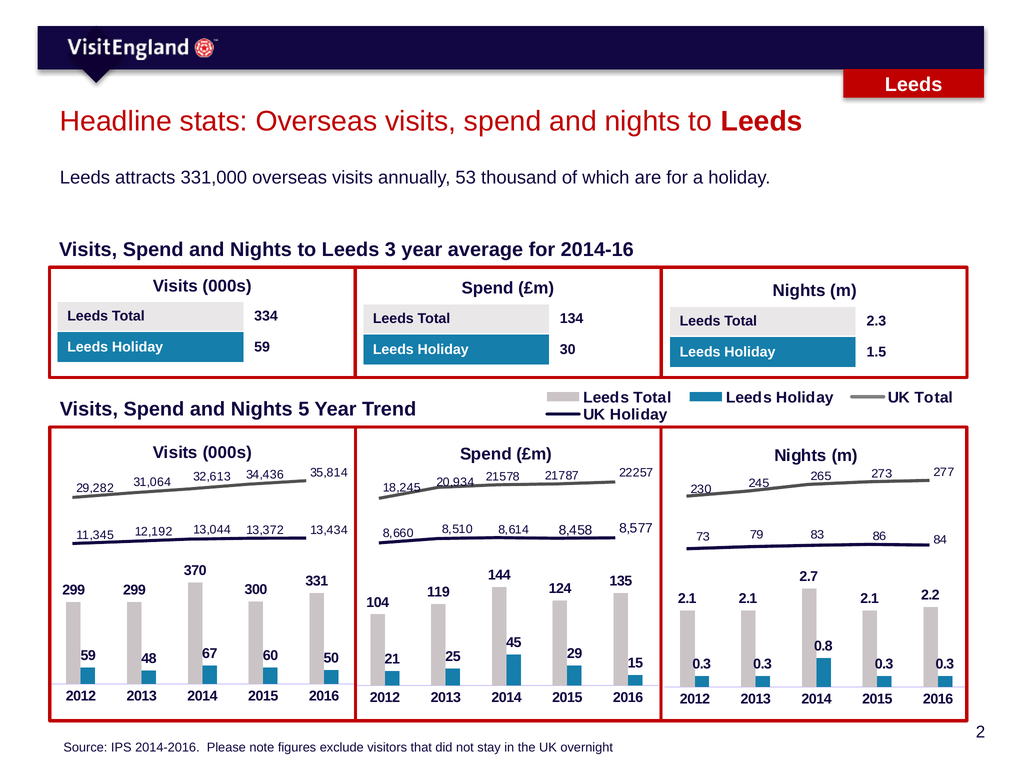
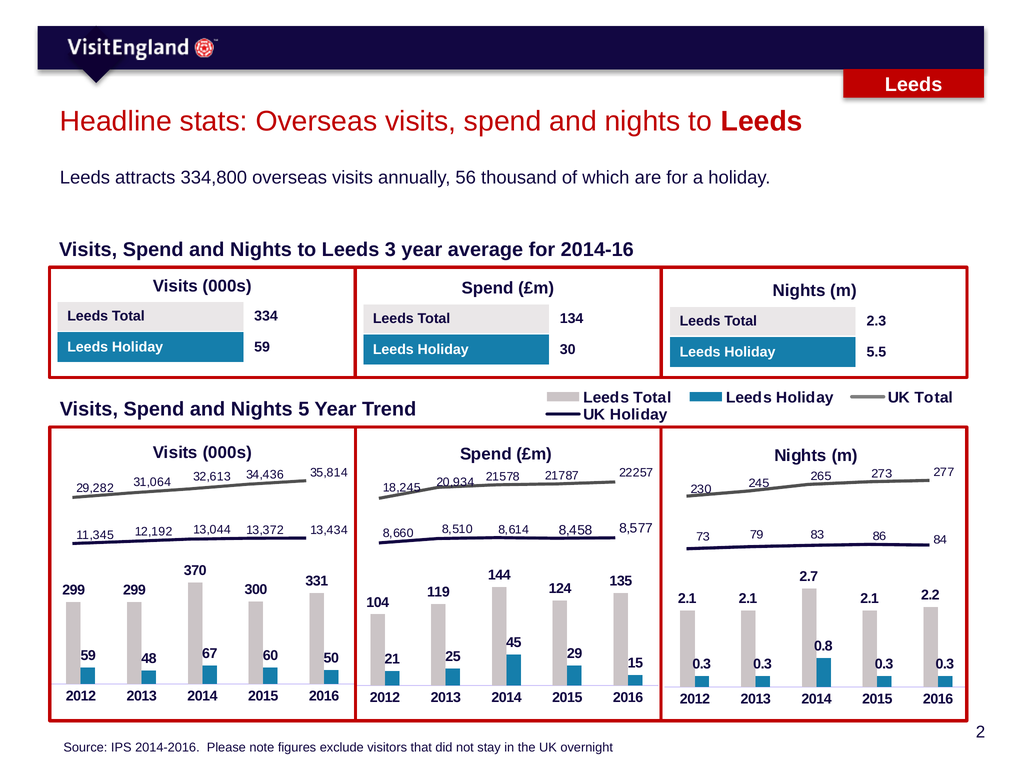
331,000: 331,000 -> 334,800
53: 53 -> 56
1.5: 1.5 -> 5.5
